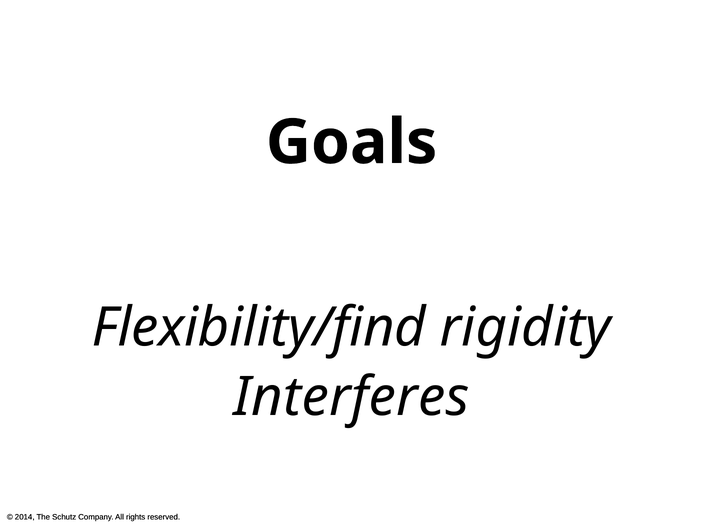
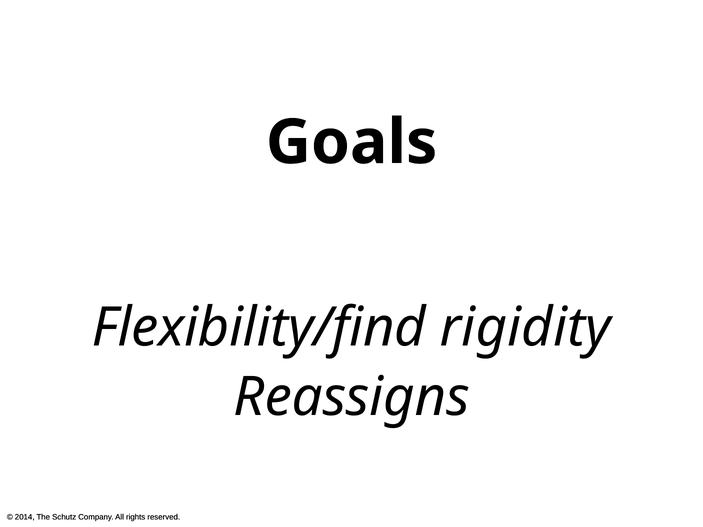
Interferes: Interferes -> Reassigns
